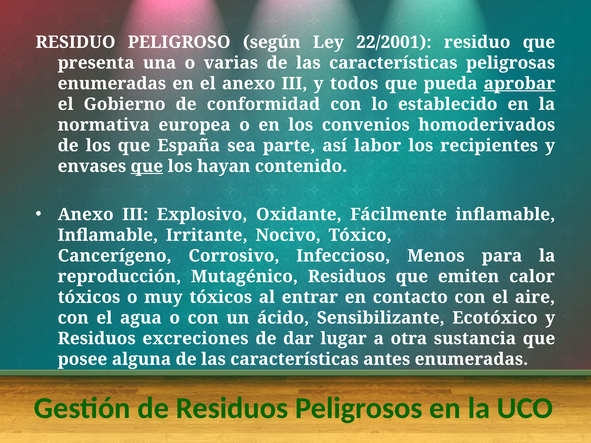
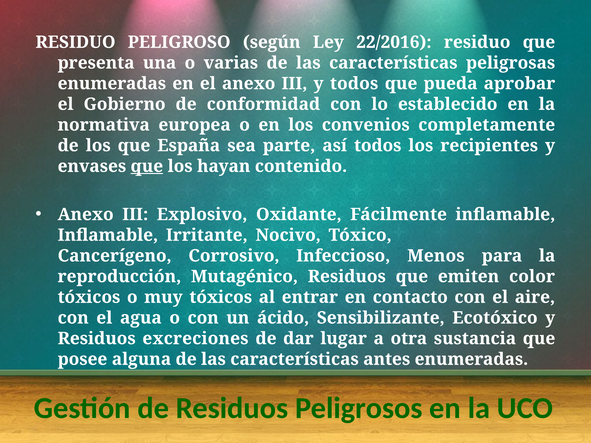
22/2001: 22/2001 -> 22/2016
aprobar underline: present -> none
homoderivados: homoderivados -> completamente
así labor: labor -> todos
calor: calor -> color
